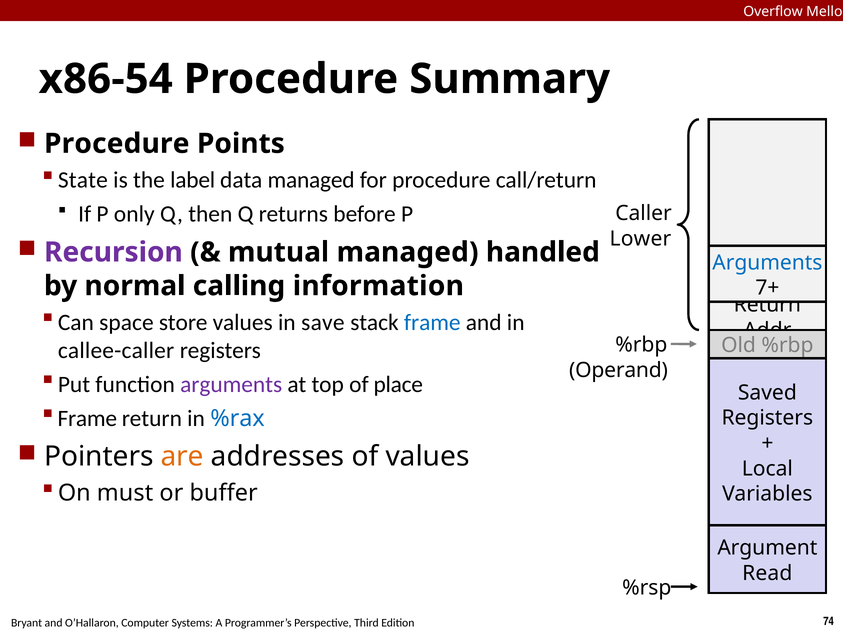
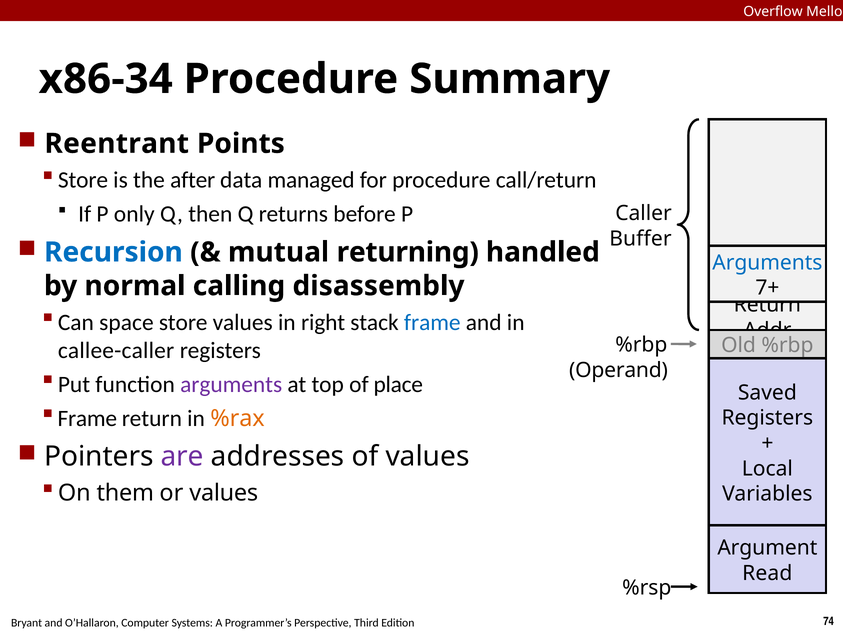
x86-54: x86-54 -> x86-34
Procedure at (117, 144): Procedure -> Reentrant
State at (83, 180): State -> Store
label: label -> after
Lower: Lower -> Buffer
Recursion colour: purple -> blue
mutual managed: managed -> returning
information: information -> disassembly
save: save -> right
%rax colour: blue -> orange
are colour: orange -> purple
must: must -> them
or buffer: buffer -> values
